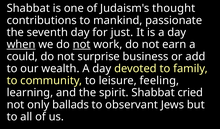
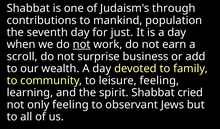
thought: thought -> through
passionate: passionate -> population
when underline: present -> none
could: could -> scroll
only ballads: ballads -> feeling
